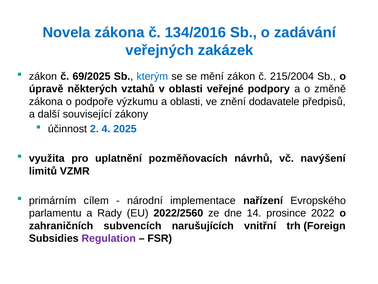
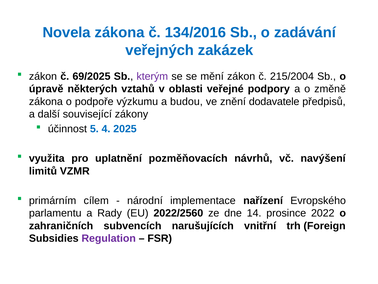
kterým colour: blue -> purple
a oblasti: oblasti -> budou
2: 2 -> 5
